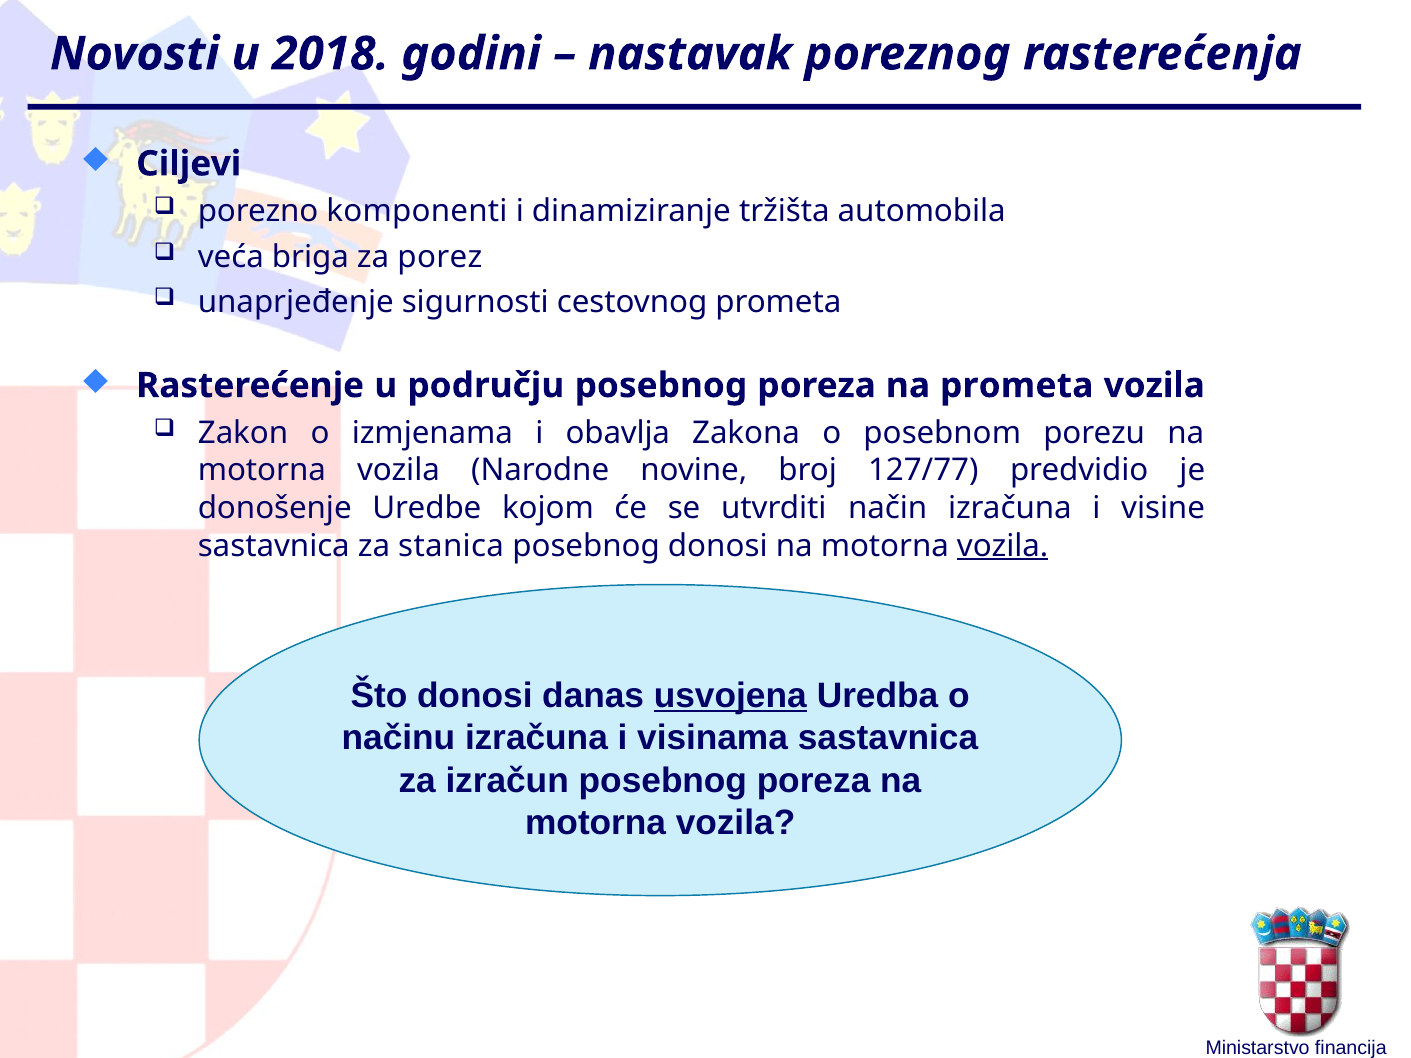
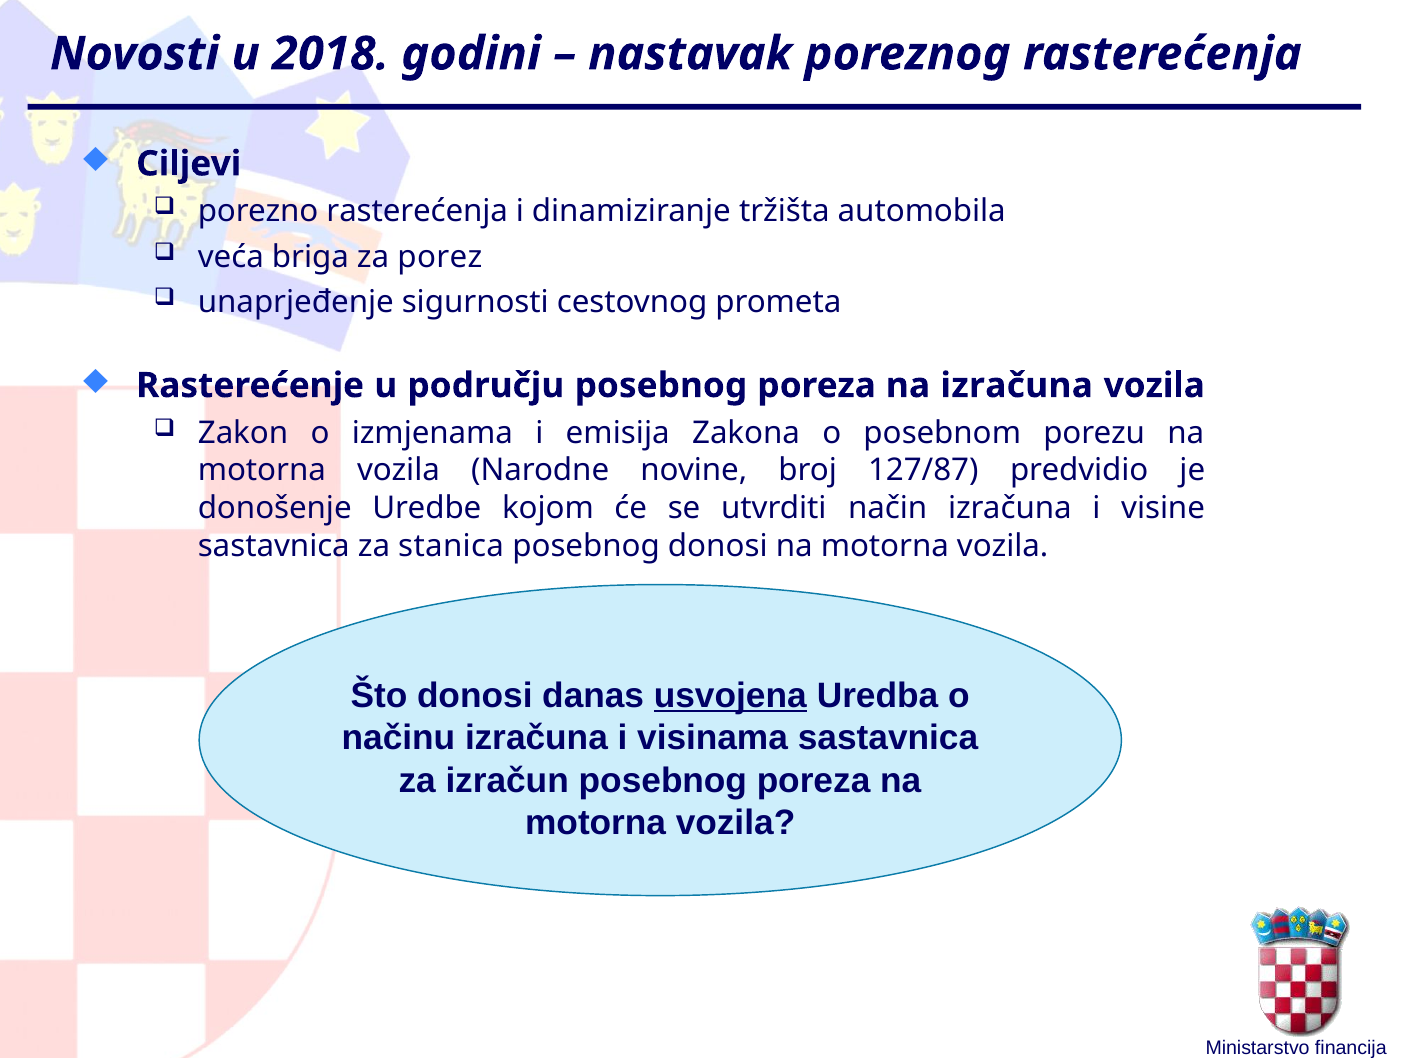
porezno komponenti: komponenti -> rasterećenja
na prometa: prometa -> izračuna
obavlja: obavlja -> emisija
127/77: 127/77 -> 127/87
vozila at (1003, 546) underline: present -> none
